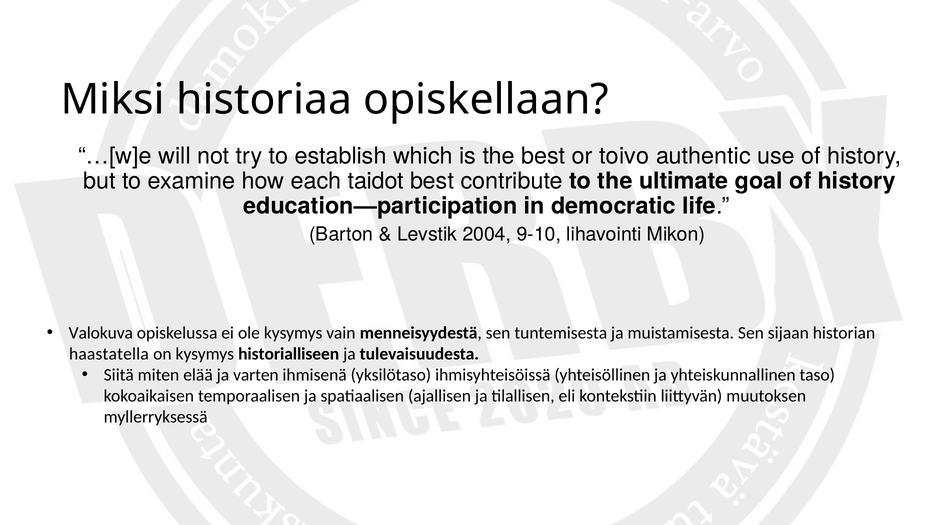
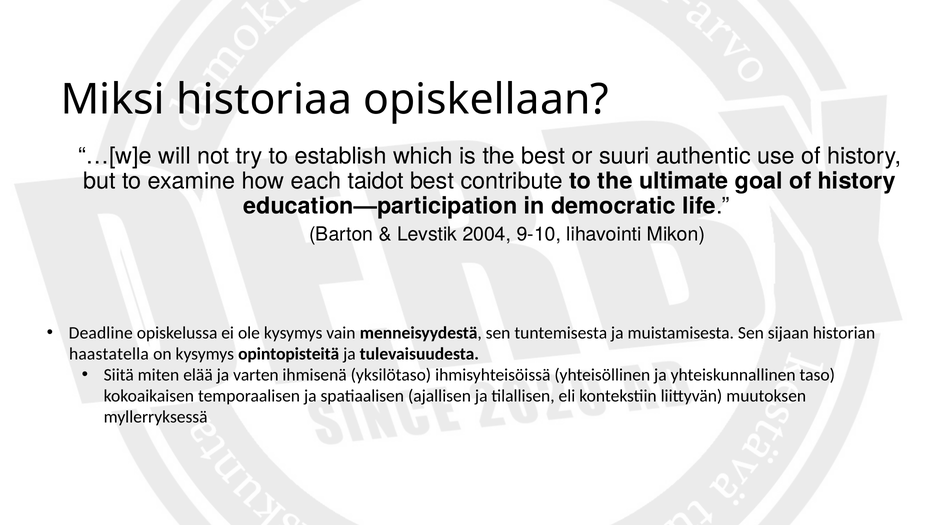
toivo: toivo -> suuri
Valokuva: Valokuva -> Deadline
historialliseen: historialliseen -> opintopisteitä
